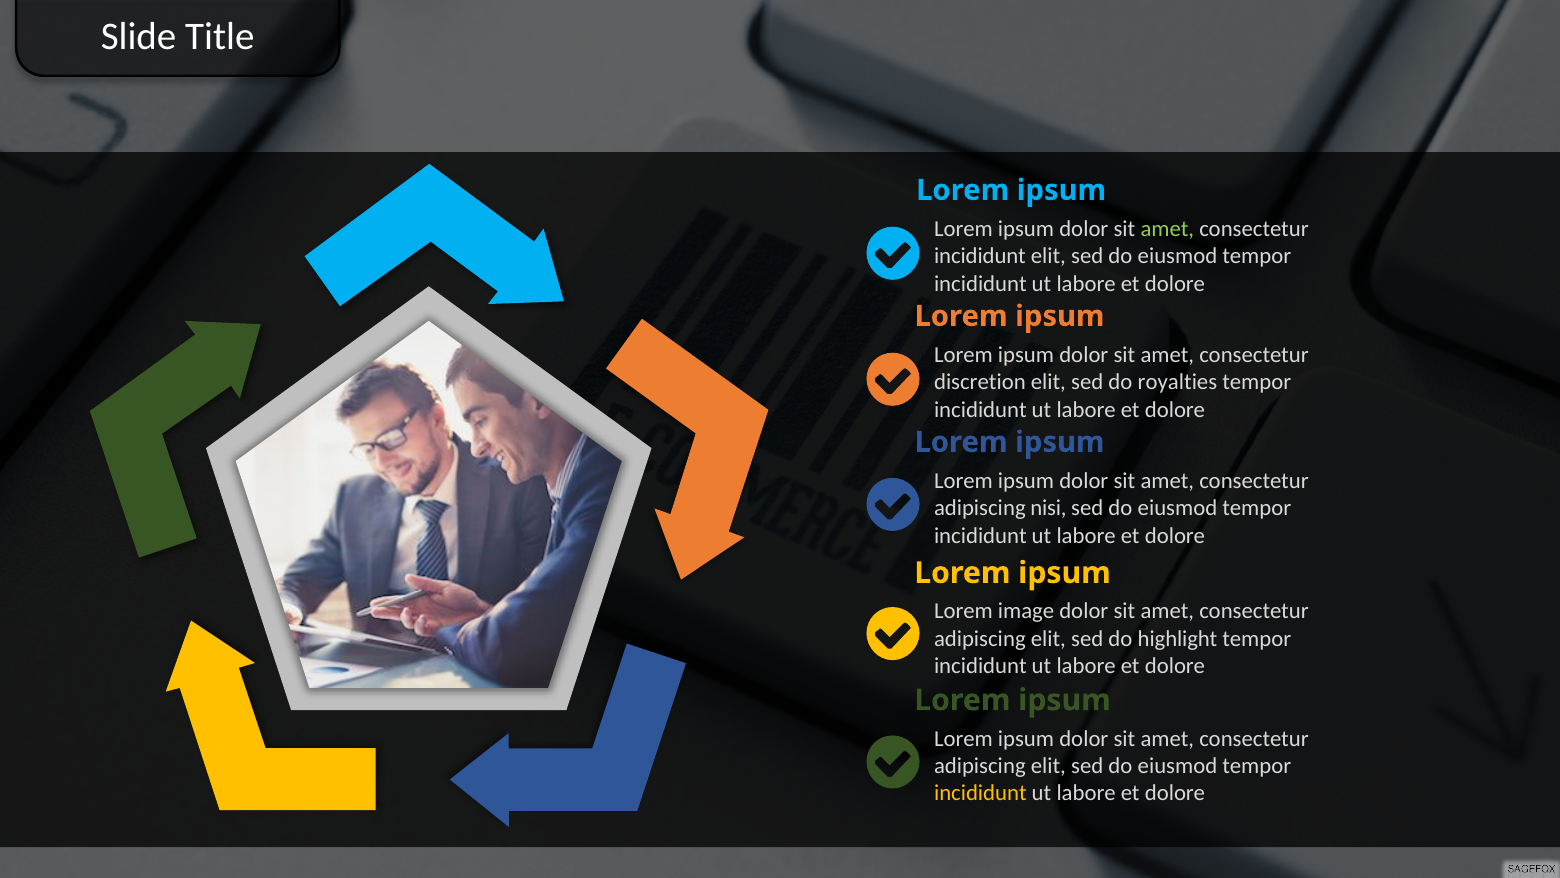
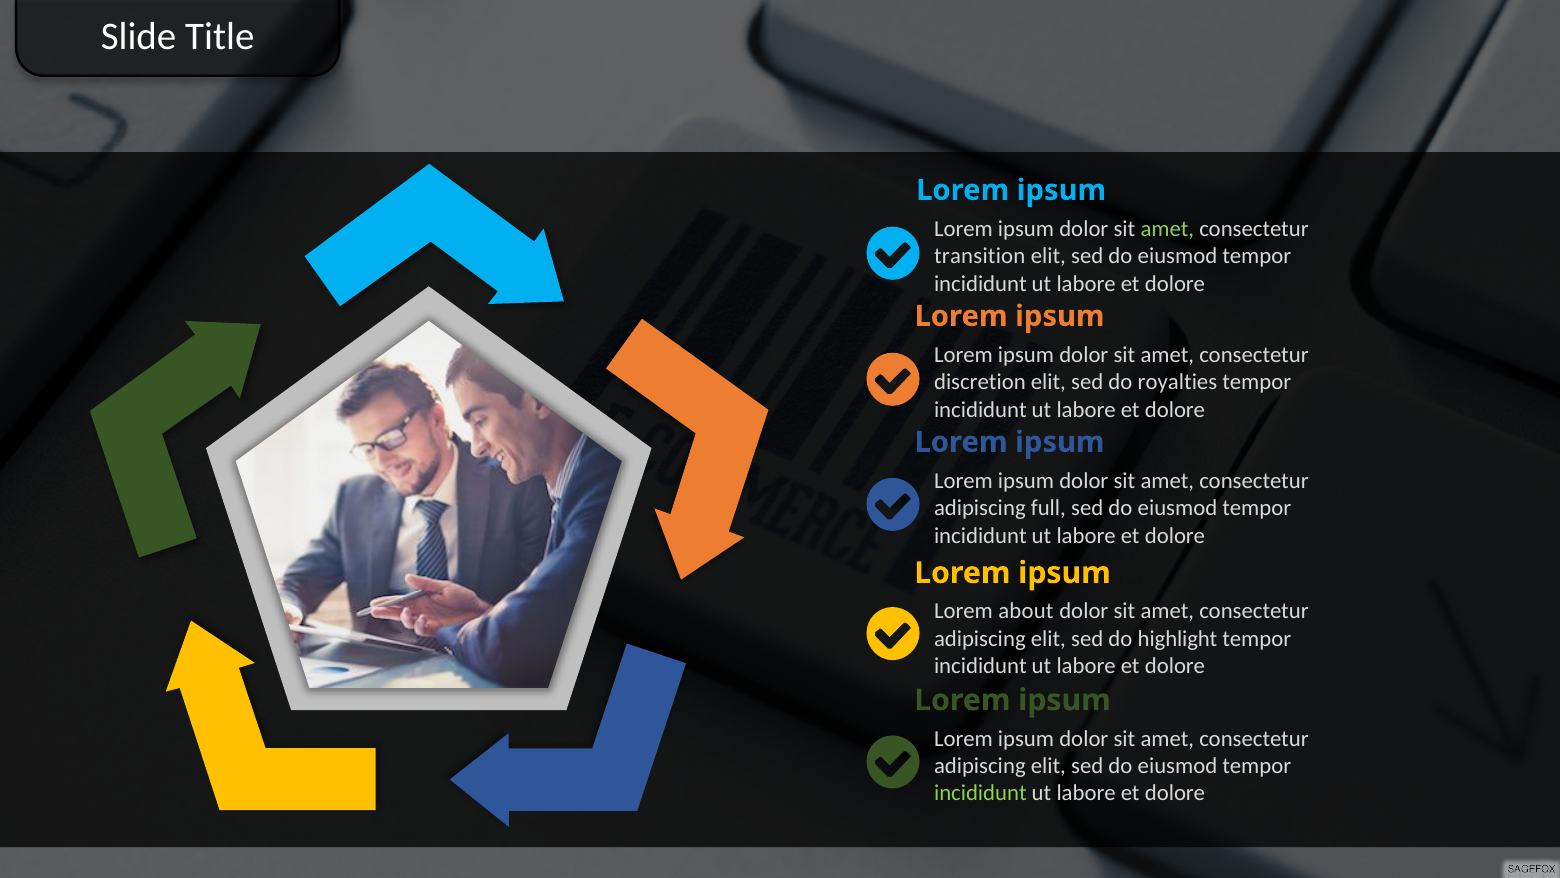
incididunt at (980, 256): incididunt -> transition
nisi: nisi -> full
image: image -> about
incididunt at (980, 793) colour: yellow -> light green
